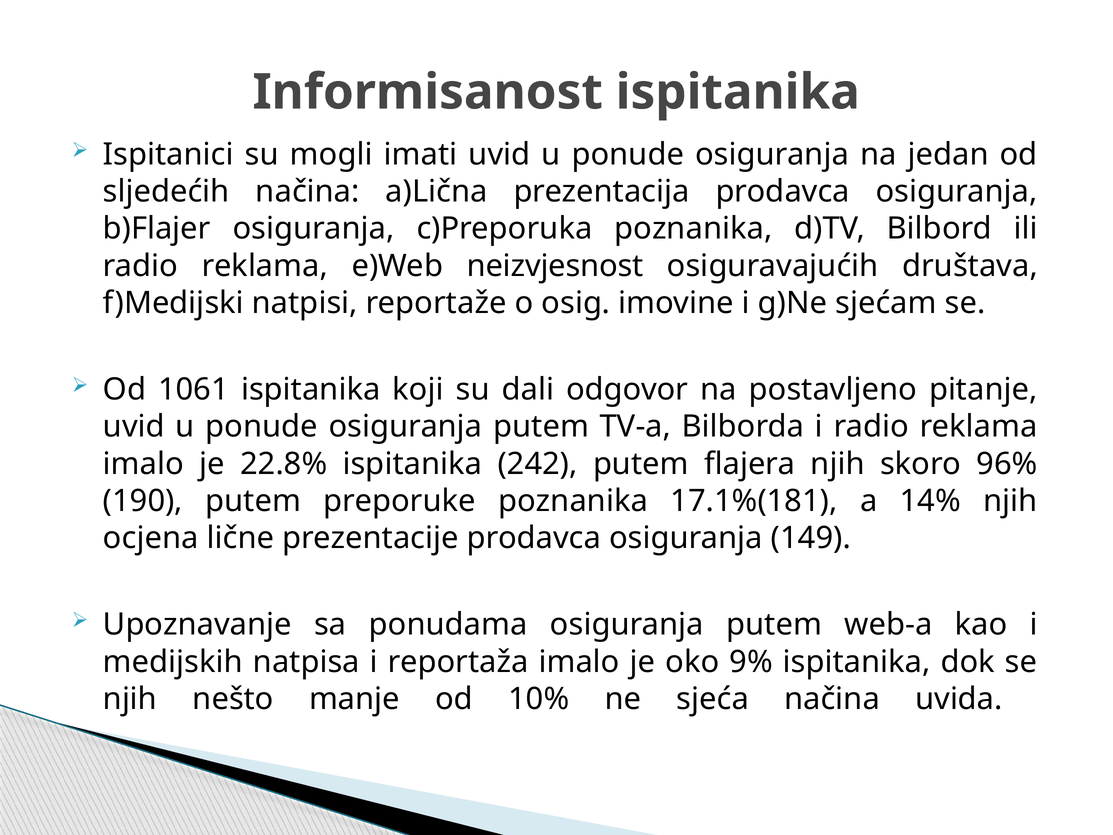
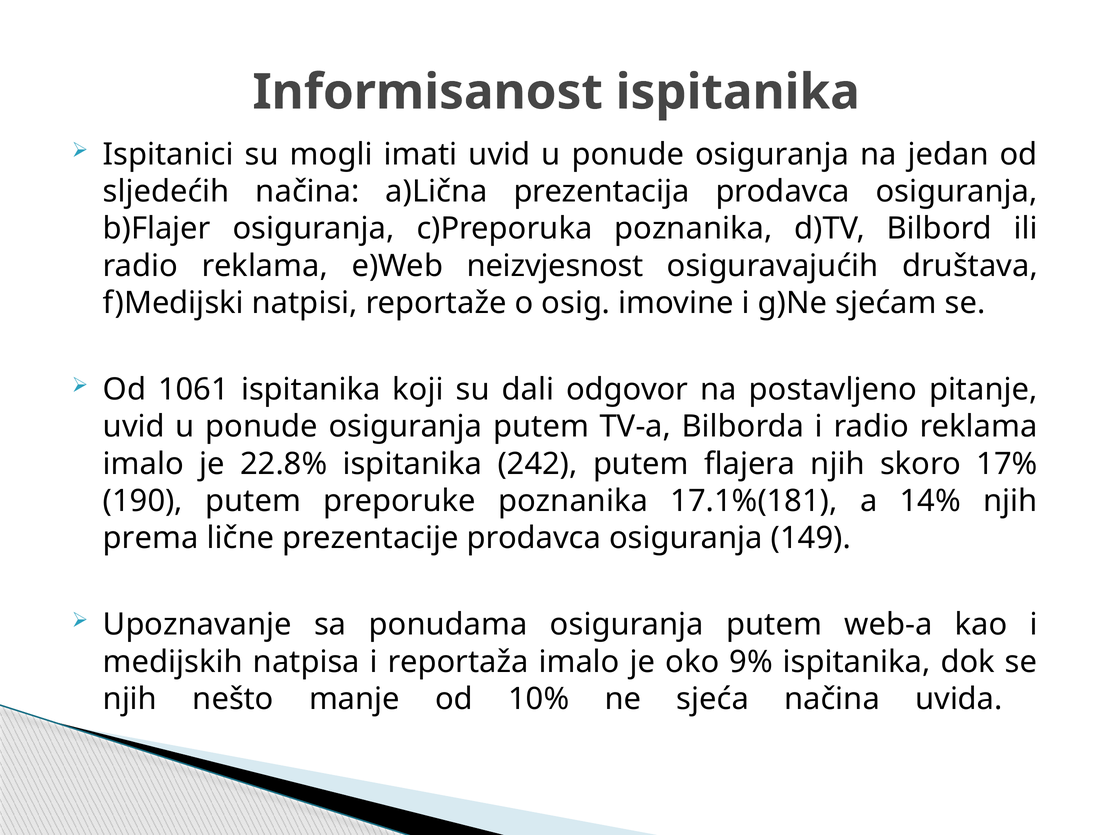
96%: 96% -> 17%
ocjena: ocjena -> prema
